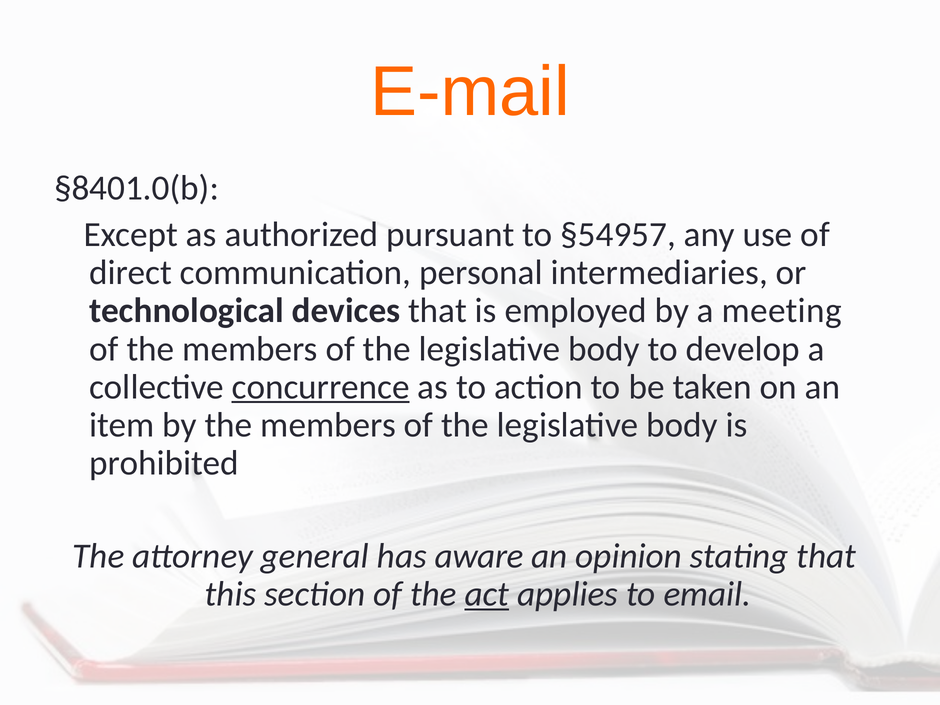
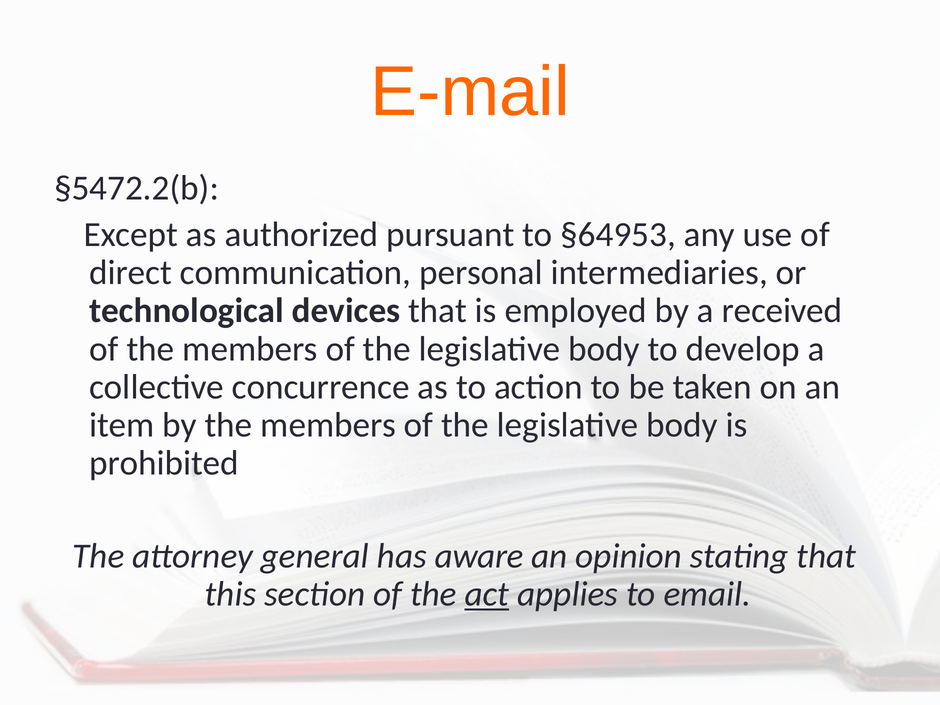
§8401.0(b: §8401.0(b -> §5472.2(b
§54957: §54957 -> §64953
meeting: meeting -> received
concurrence underline: present -> none
